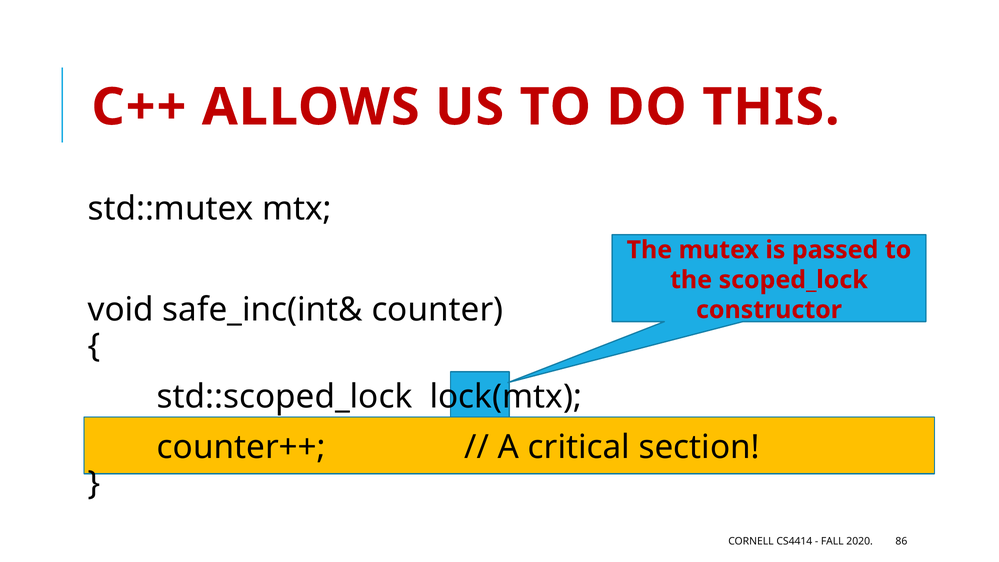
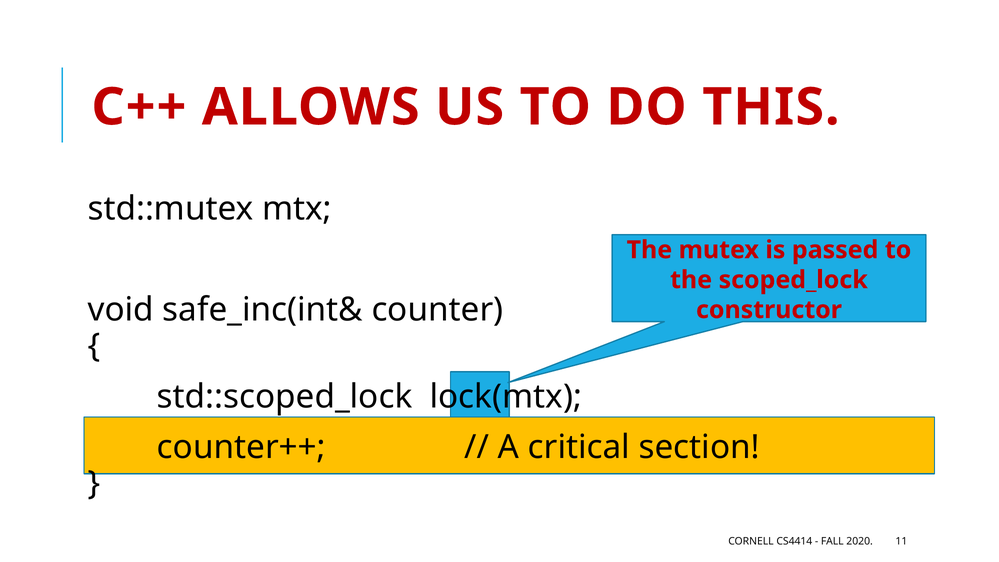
86: 86 -> 11
